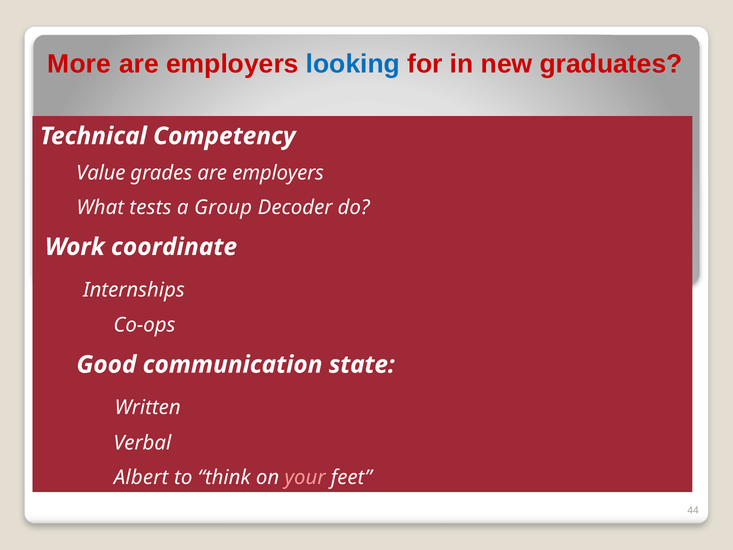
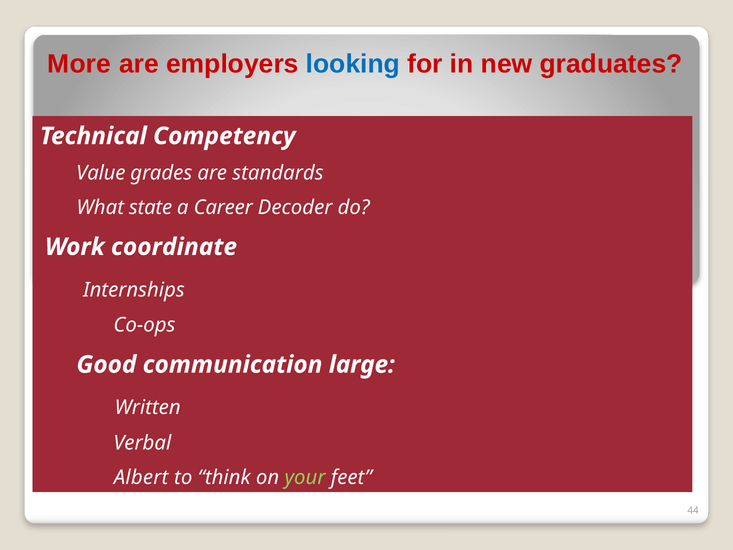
grades are employers: employers -> standards
tests: tests -> state
Group: Group -> Career
state: state -> large
your colour: pink -> light green
